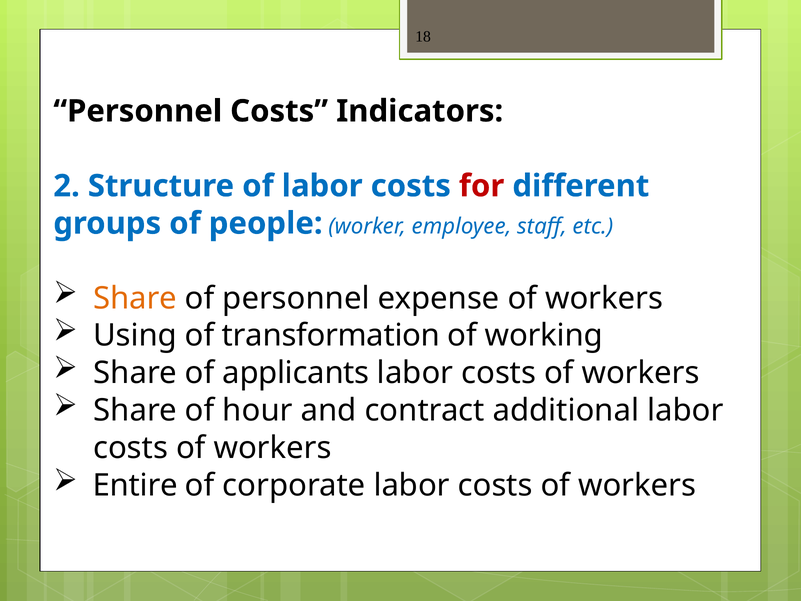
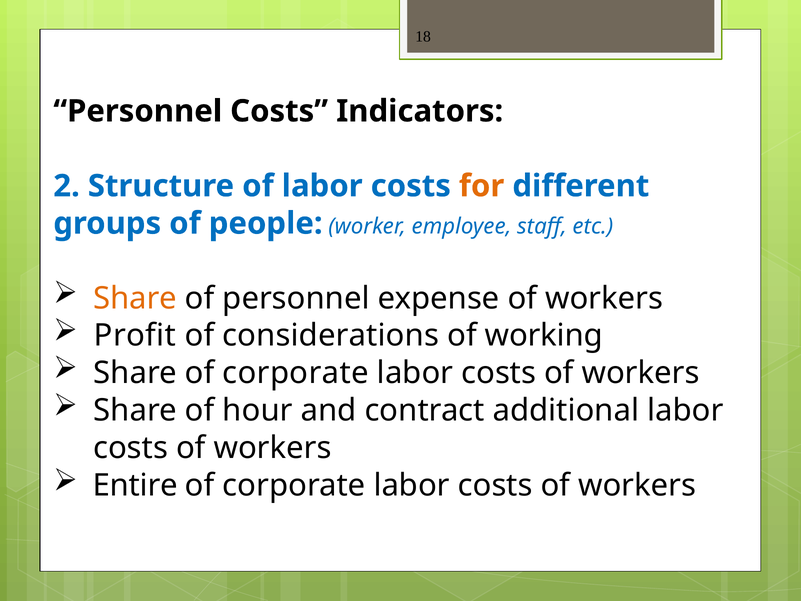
for colour: red -> orange
Using: Using -> Profit
transformation: transformation -> considerations
Share of applicants: applicants -> corporate
